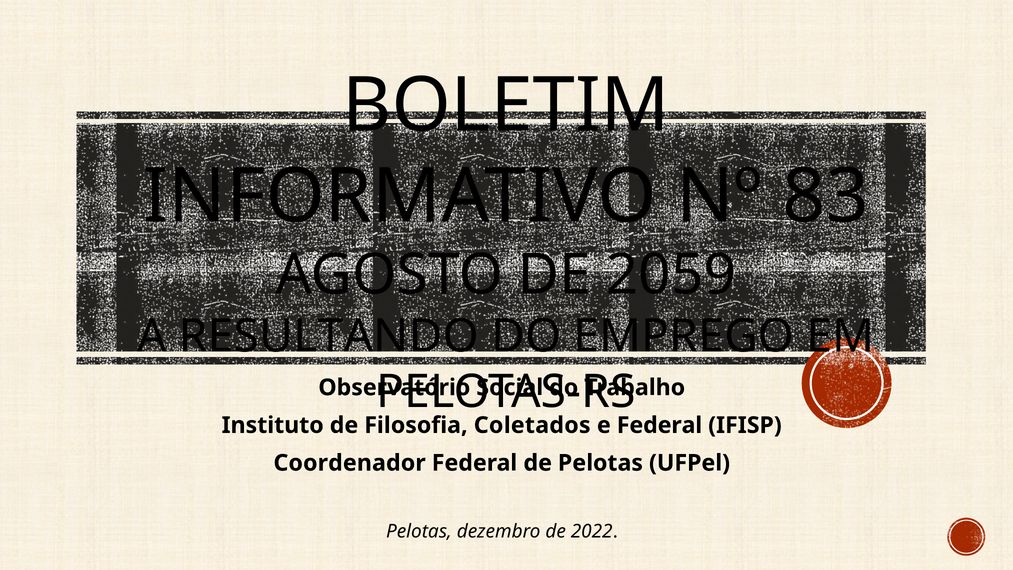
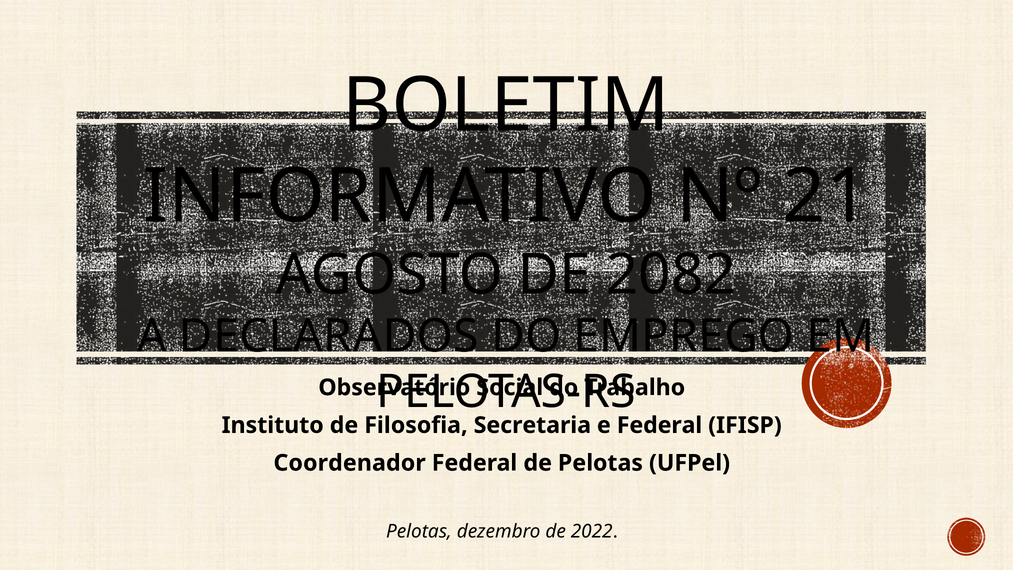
83: 83 -> 21
2059: 2059 -> 2082
RESULTANDO: RESULTANDO -> DECLARADOS
Coletados: Coletados -> Secretaria
